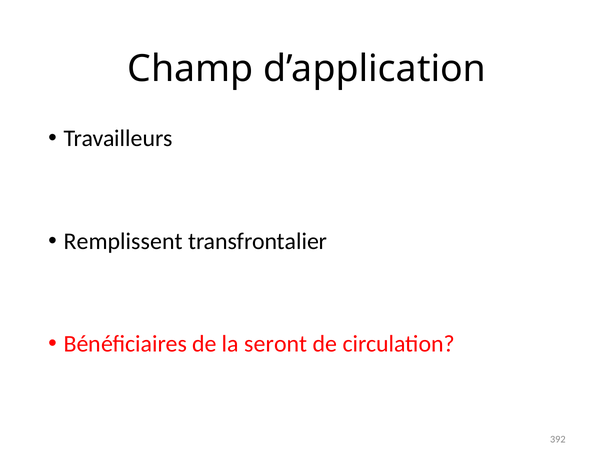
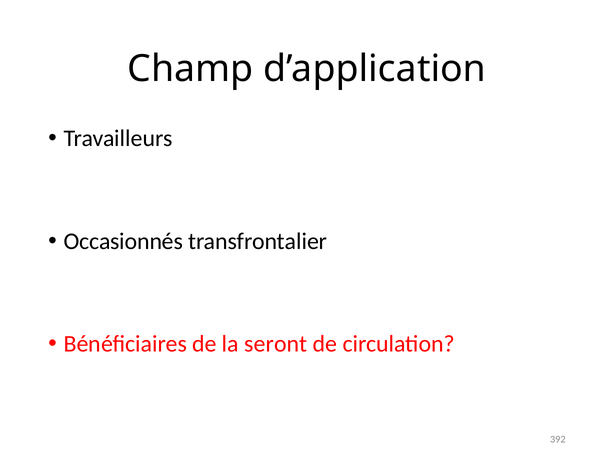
Remplissent: Remplissent -> Occasionnés
